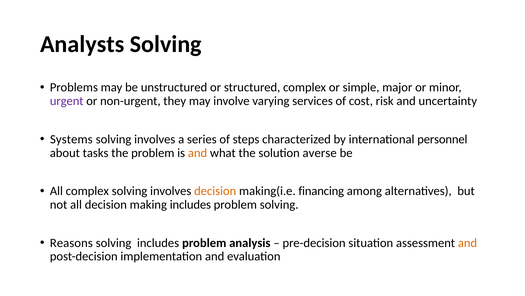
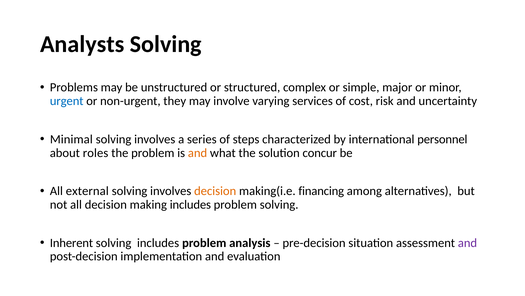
urgent colour: purple -> blue
Systems: Systems -> Minimal
tasks: tasks -> roles
averse: averse -> concur
All complex: complex -> external
Reasons: Reasons -> Inherent
and at (467, 242) colour: orange -> purple
